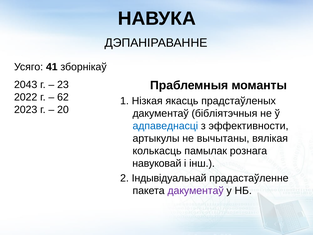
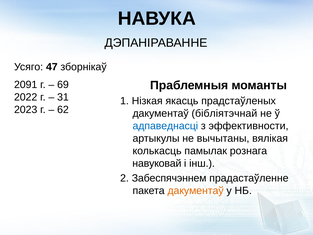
41: 41 -> 47
2043: 2043 -> 2091
23: 23 -> 69
62: 62 -> 31
20: 20 -> 62
бібліятэчныя: бібліятэчныя -> бібліятэчнай
Індывідуальнай: Індывідуальнай -> Забеспячэннем
дакументаў at (196, 190) colour: purple -> orange
